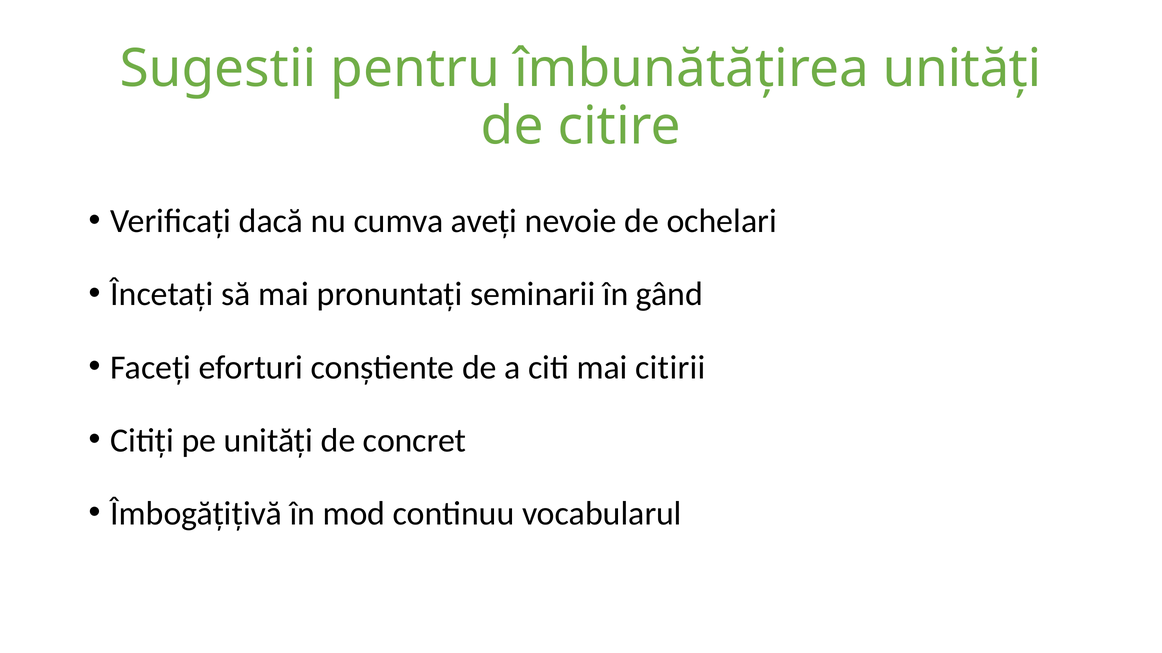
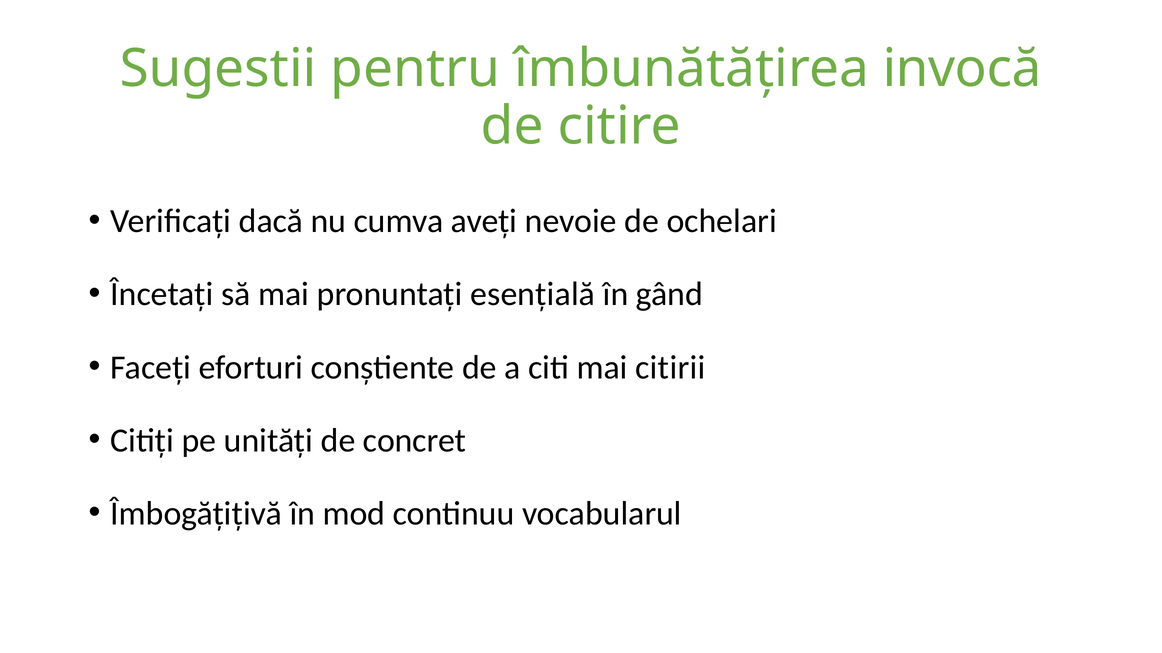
îmbunătățirea unități: unități -> invocă
seminarii: seminarii -> esențială
